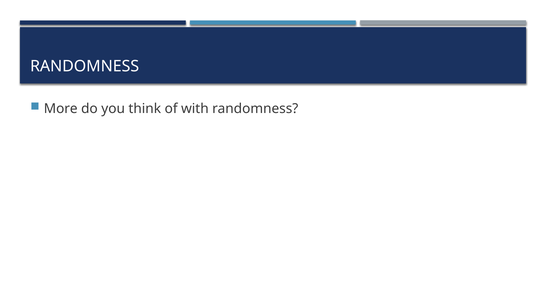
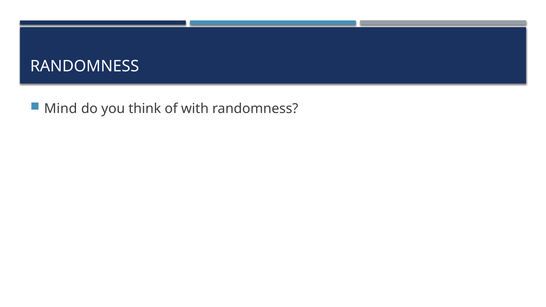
More: More -> Mind
